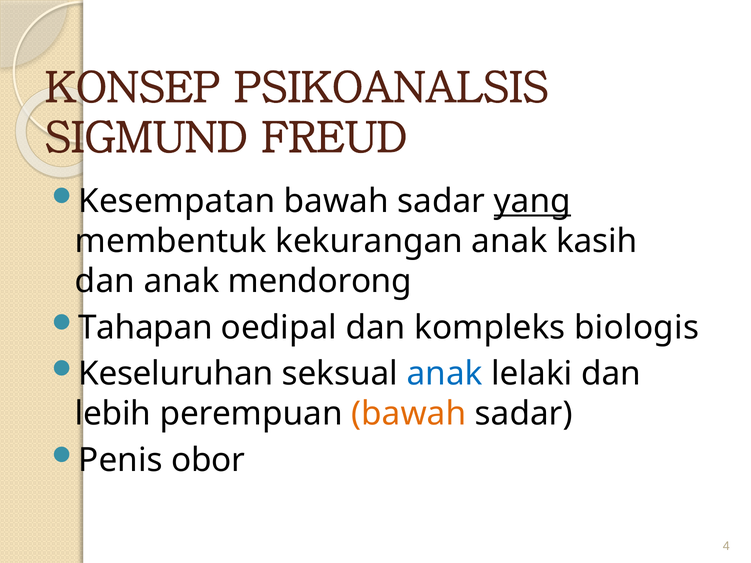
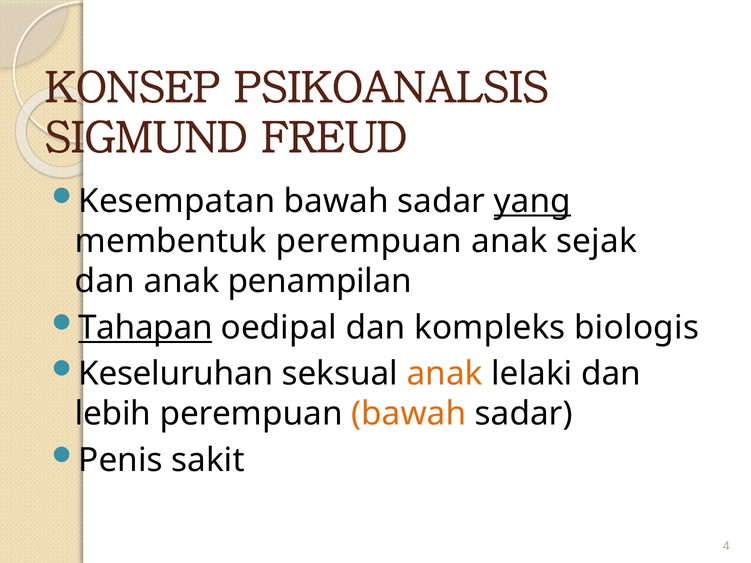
membentuk kekurangan: kekurangan -> perempuan
kasih: kasih -> sejak
mendorong: mendorong -> penampilan
Tahapan underline: none -> present
anak at (445, 374) colour: blue -> orange
obor: obor -> sakit
